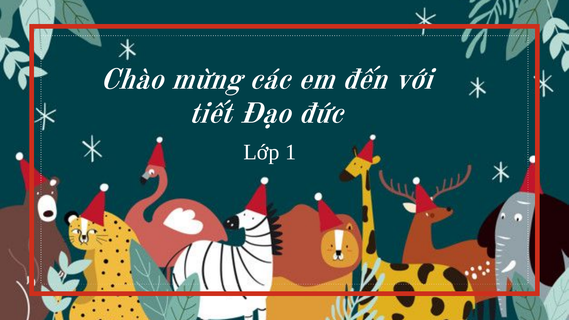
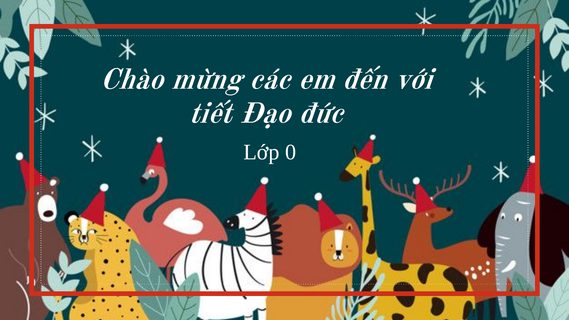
1: 1 -> 0
